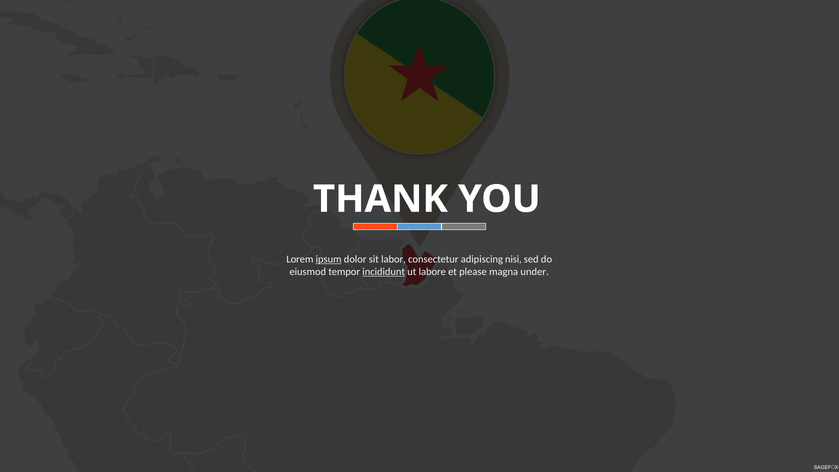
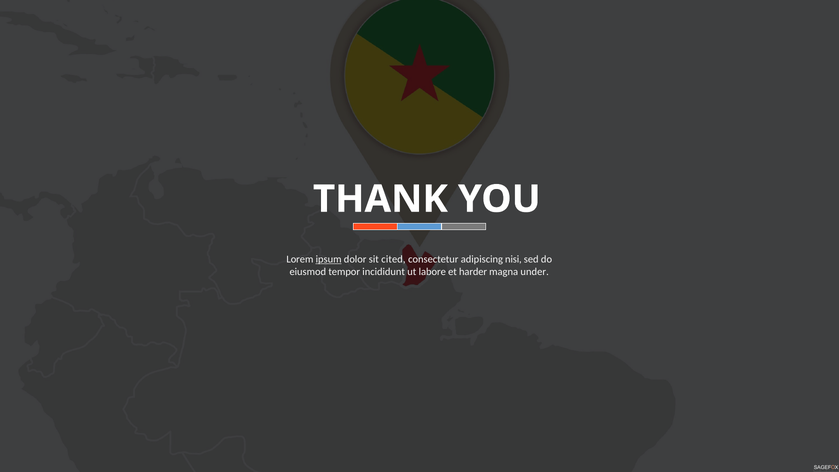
labor: labor -> cited
incididunt underline: present -> none
please: please -> harder
